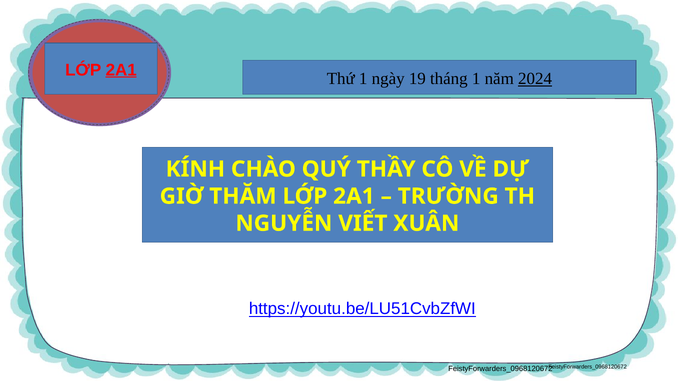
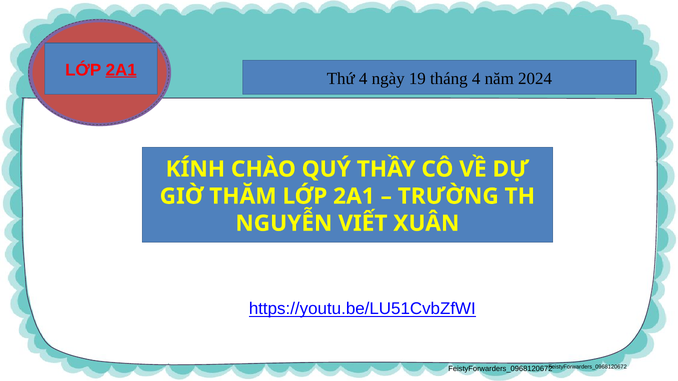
Thứ 1: 1 -> 4
tháng 1: 1 -> 4
2024 underline: present -> none
